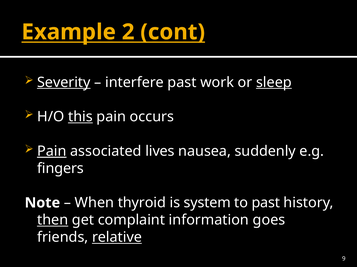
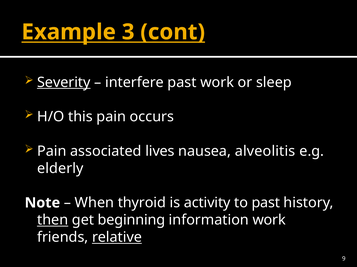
2: 2 -> 3
sleep underline: present -> none
this underline: present -> none
Pain at (52, 152) underline: present -> none
suddenly: suddenly -> alveolitis
fingers: fingers -> elderly
system: system -> activity
complaint: complaint -> beginning
information goes: goes -> work
